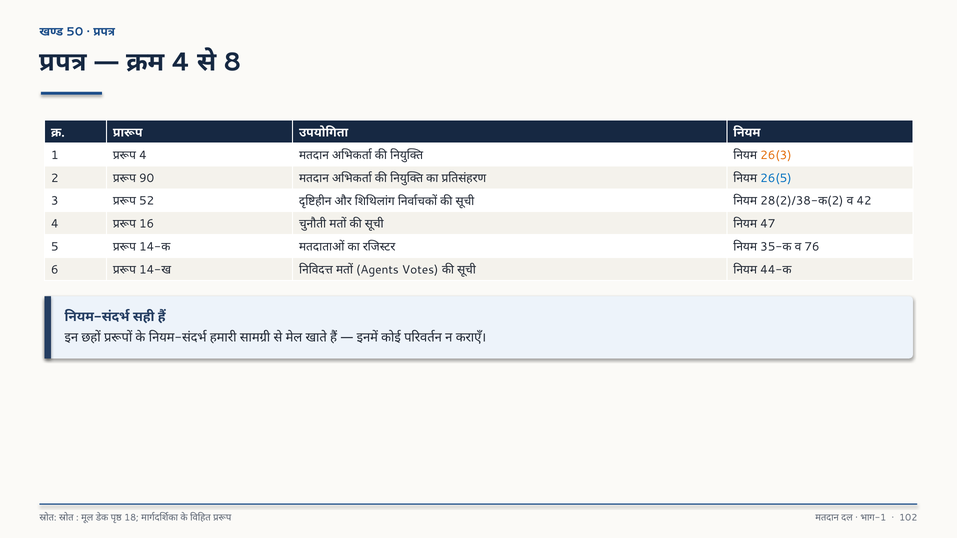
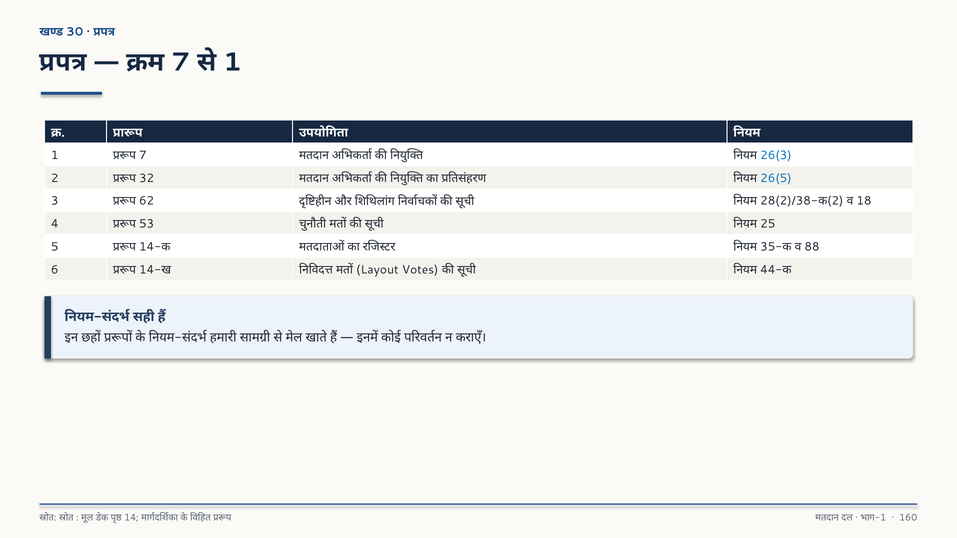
50: 50 -> 30
4 at (181, 62): 4 -> 7
8 at (232, 62): 8 -> 1
4 at (143, 155): 4 -> 7
26(3 colour: orange -> blue
90: 90 -> 32
52: 52 -> 62
42: 42 -> 18
16: 16 -> 53
47: 47 -> 25
76: 76 -> 88
Agents: Agents -> Layout
18: 18 -> 14
102: 102 -> 160
